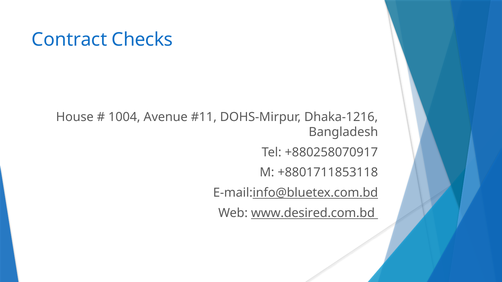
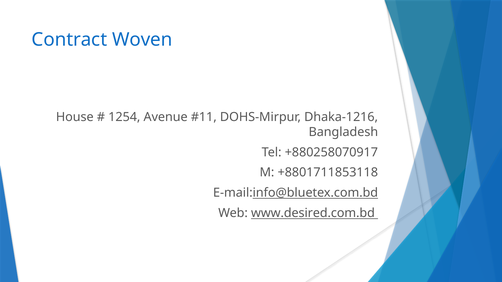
Checks: Checks -> Woven
1004: 1004 -> 1254
